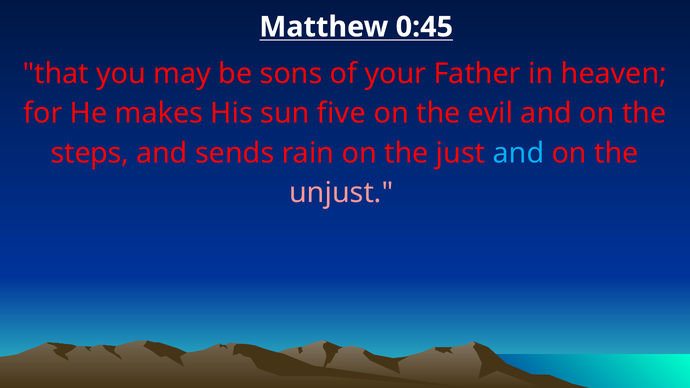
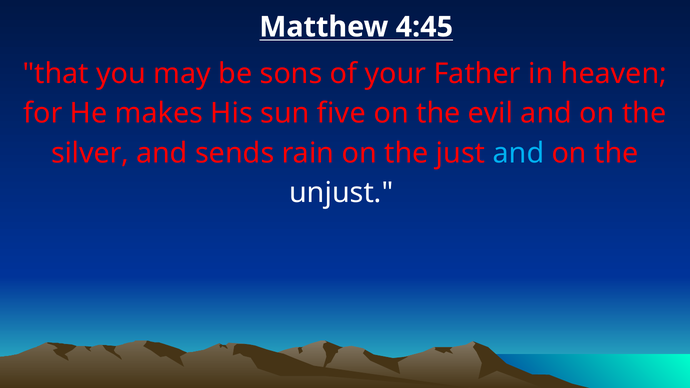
0:45: 0:45 -> 4:45
steps: steps -> silver
unjust colour: pink -> white
